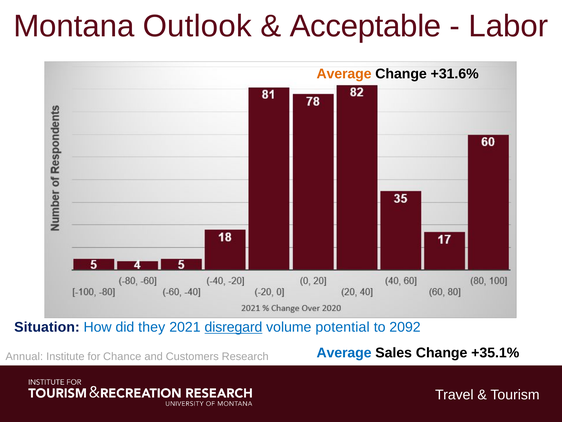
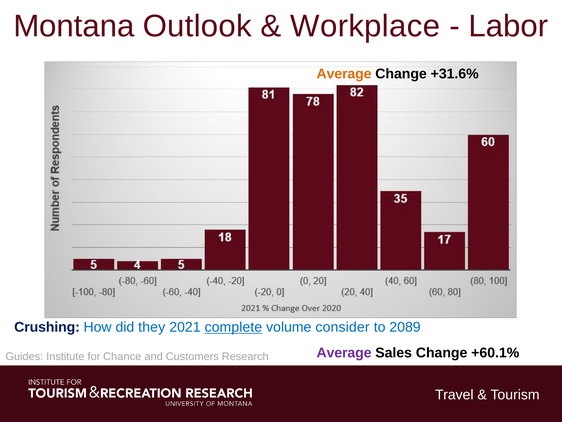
Acceptable: Acceptable -> Workplace
Situation: Situation -> Crushing
disregard: disregard -> complete
potential: potential -> consider
2092: 2092 -> 2089
Average at (344, 353) colour: blue -> purple
+35.1%: +35.1% -> +60.1%
Annual: Annual -> Guides
